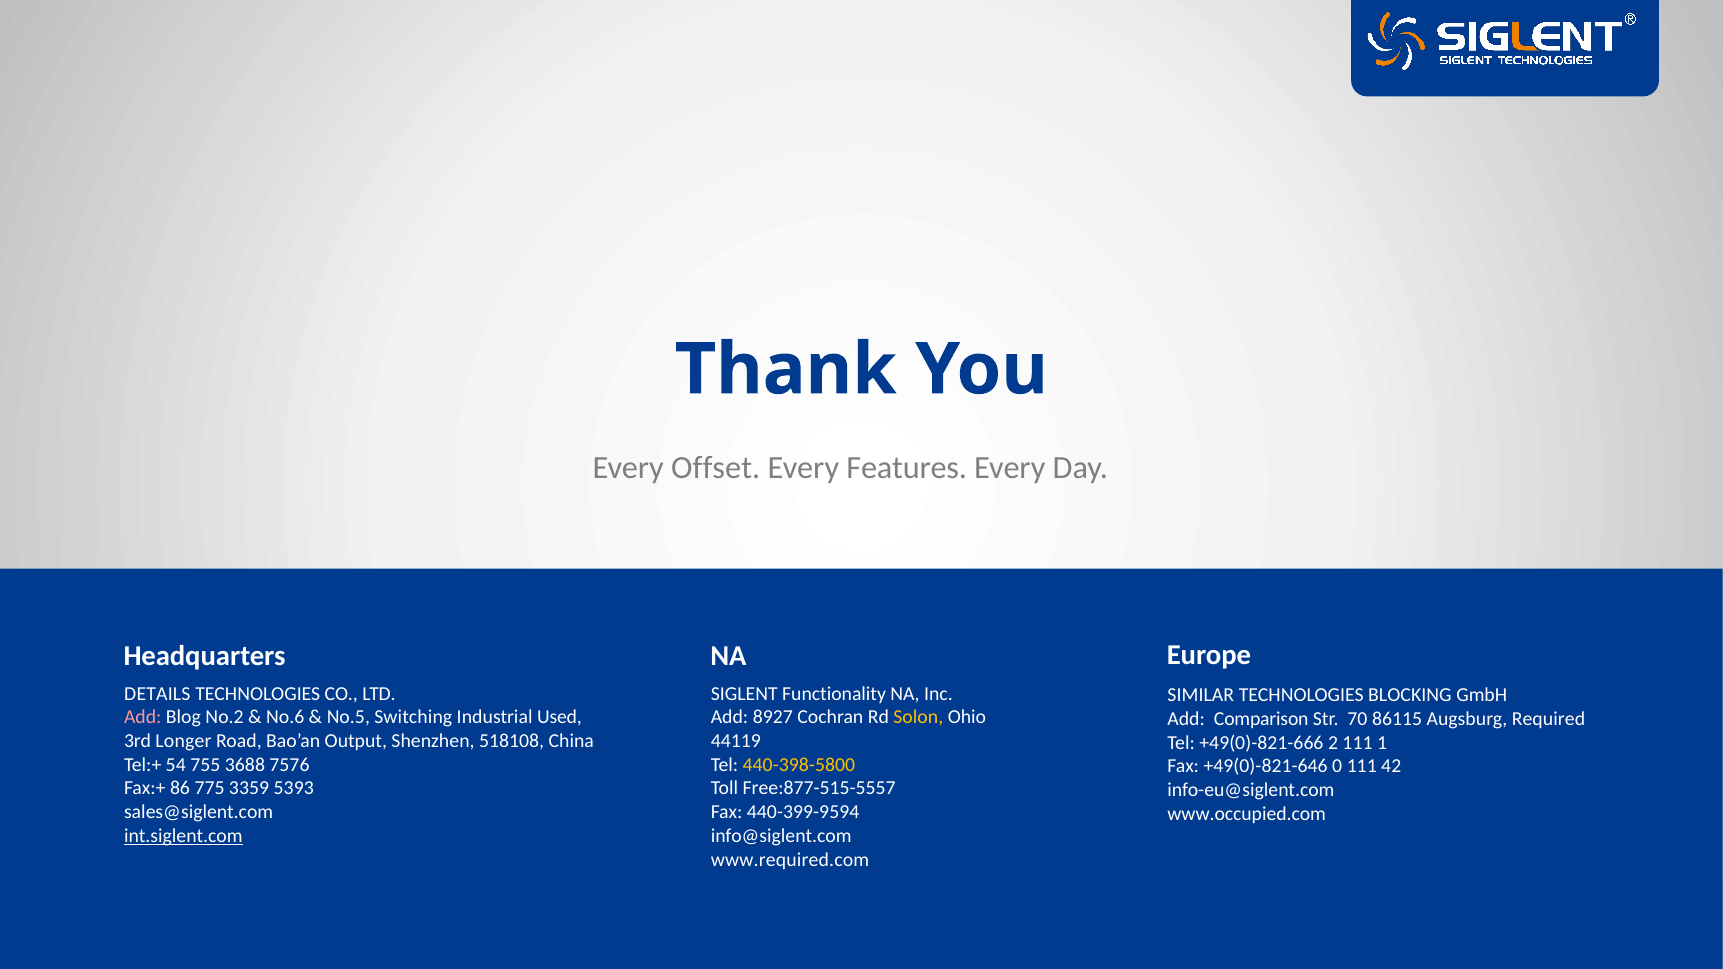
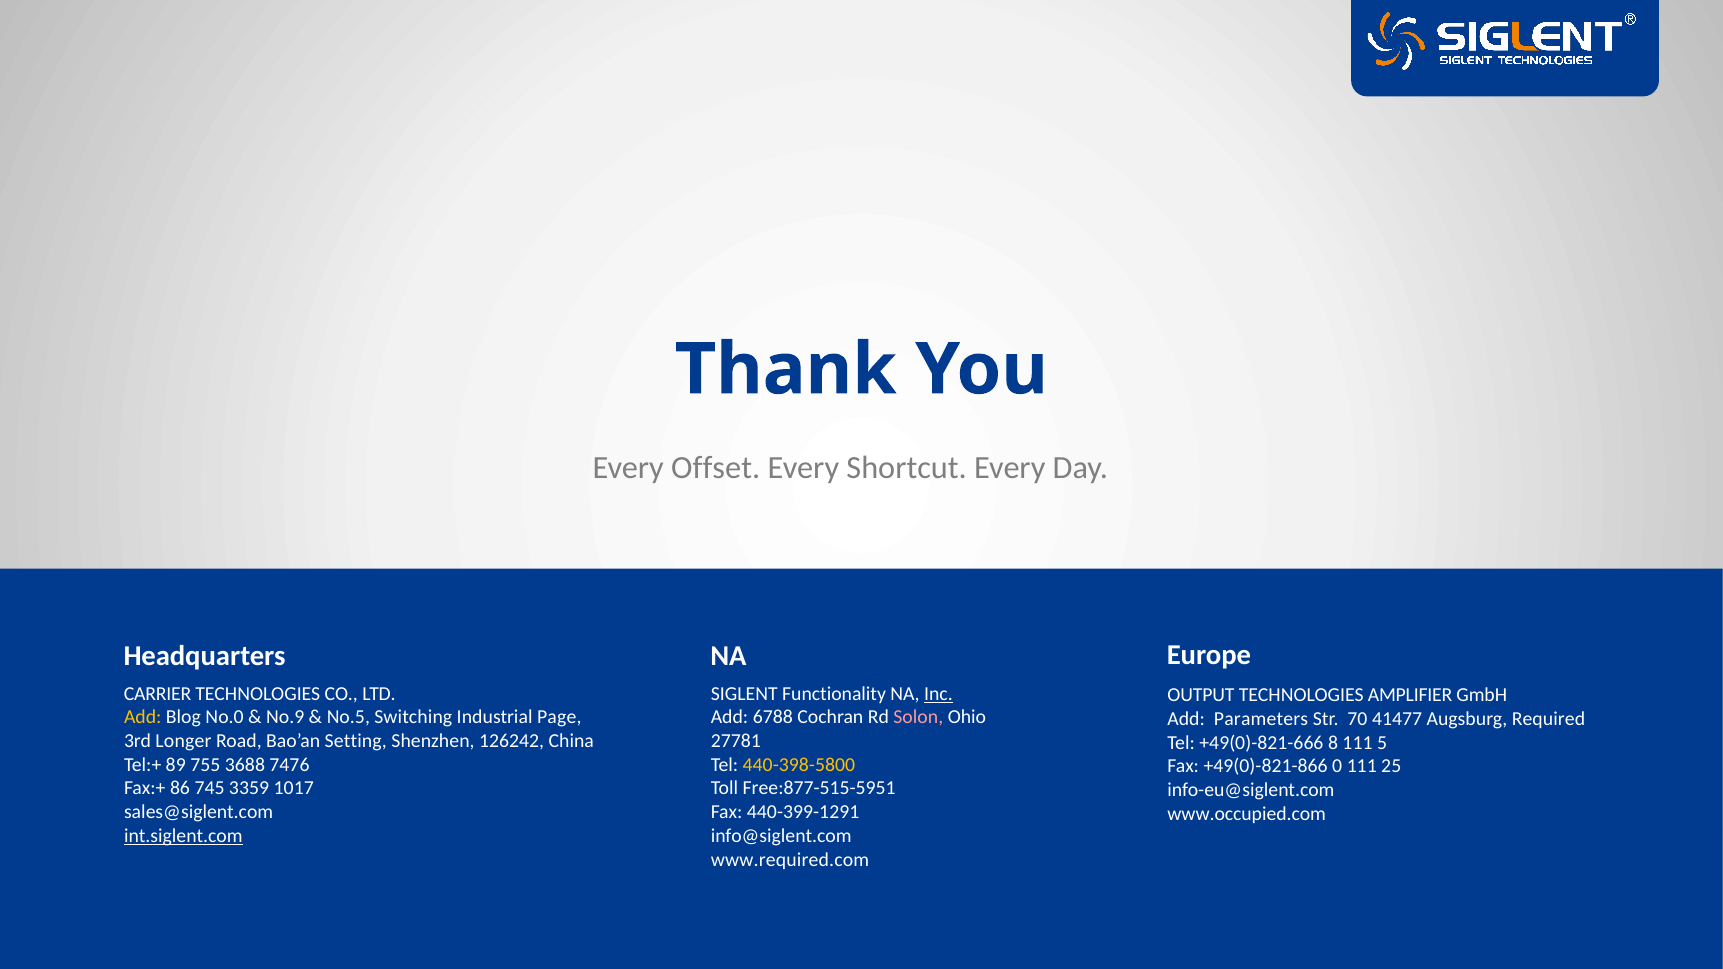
Features: Features -> Shortcut
DETAILS: DETAILS -> CARRIER
Inc underline: none -> present
SIMILAR: SIMILAR -> OUTPUT
BLOCKING: BLOCKING -> AMPLIFIER
Add at (143, 717) colour: pink -> yellow
No.2: No.2 -> No.0
No.6: No.6 -> No.9
Used: Used -> Page
8927: 8927 -> 6788
Solon colour: yellow -> pink
Comparison: Comparison -> Parameters
86115: 86115 -> 41477
Output: Output -> Setting
518108: 518108 -> 126242
44119: 44119 -> 27781
2: 2 -> 8
1: 1 -> 5
54: 54 -> 89
7576: 7576 -> 7476
+49(0)-821-646: +49(0)-821-646 -> +49(0)-821-866
42: 42 -> 25
775: 775 -> 745
5393: 5393 -> 1017
Free:877-515-5557: Free:877-515-5557 -> Free:877-515-5951
440-399-9594: 440-399-9594 -> 440-399-1291
